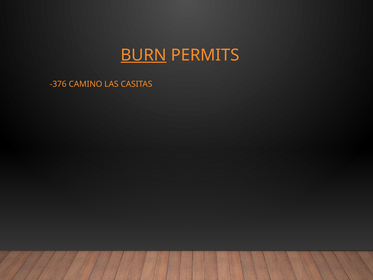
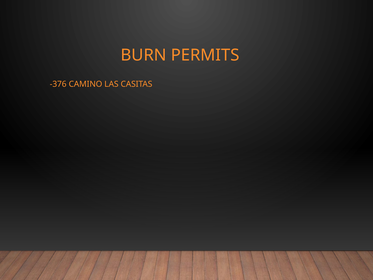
BURN underline: present -> none
